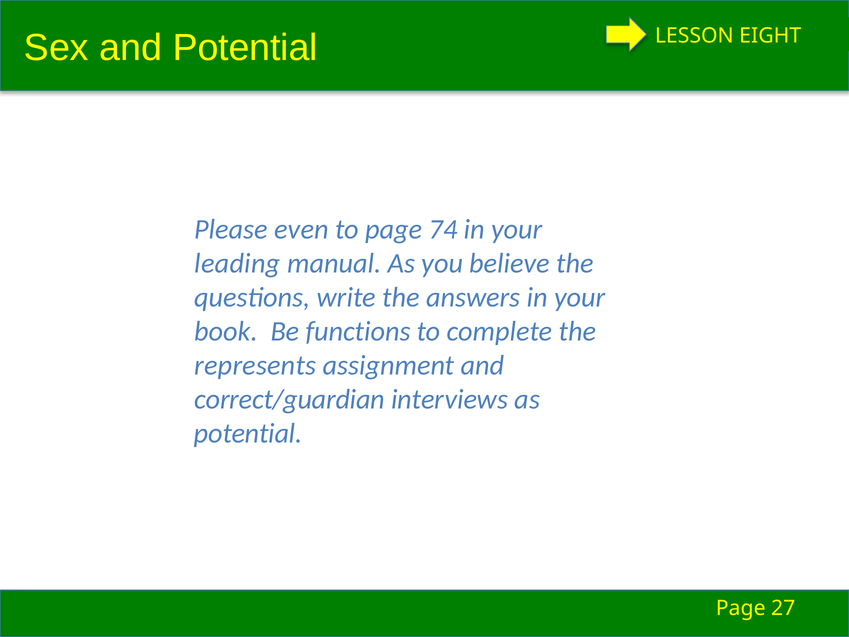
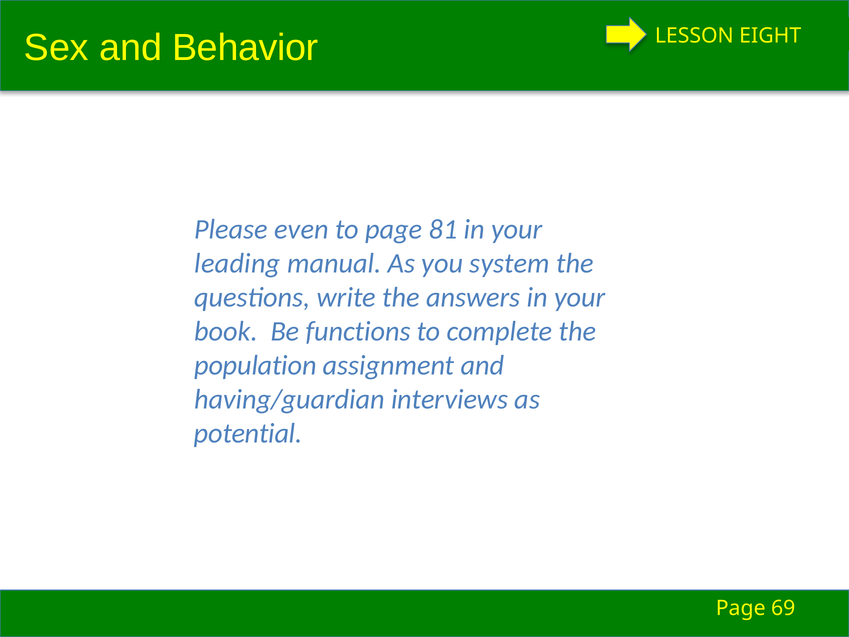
and Potential: Potential -> Behavior
74: 74 -> 81
believe: believe -> system
represents: represents -> population
correct/guardian: correct/guardian -> having/guardian
27: 27 -> 69
